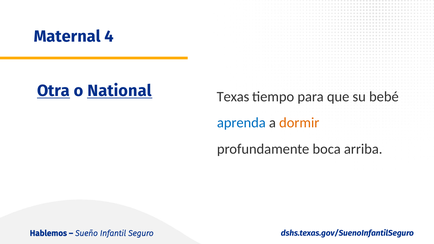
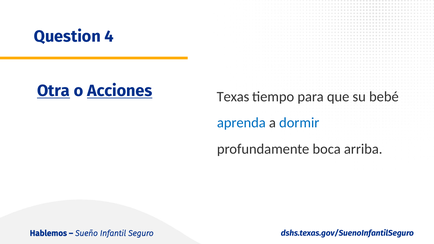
Maternal: Maternal -> Question
National: National -> Acciones
dormir colour: orange -> blue
